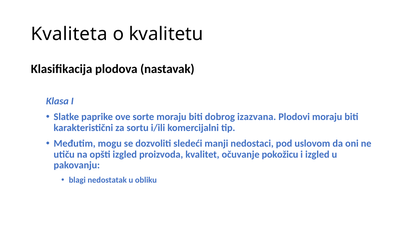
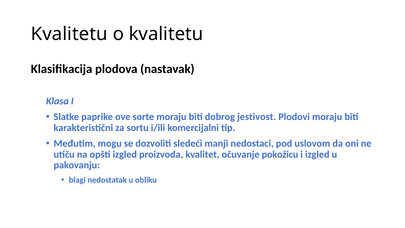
Kvaliteta at (69, 34): Kvaliteta -> Kvalitetu
izazvana: izazvana -> jestivost
